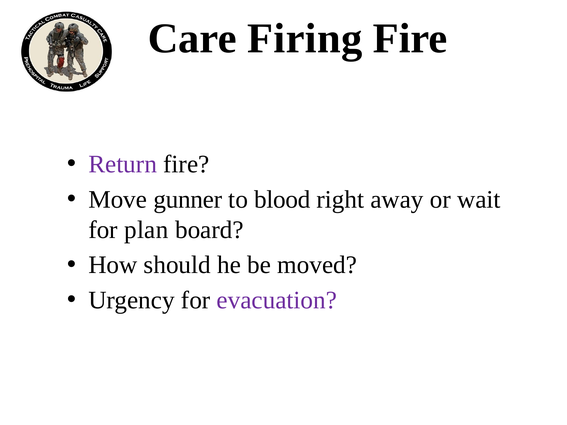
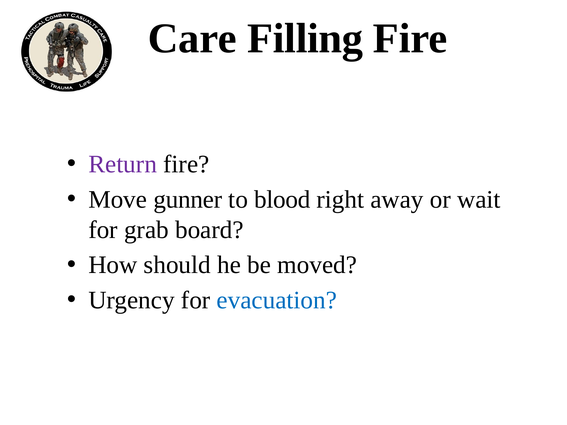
Firing: Firing -> Filling
plan: plan -> grab
evacuation colour: purple -> blue
